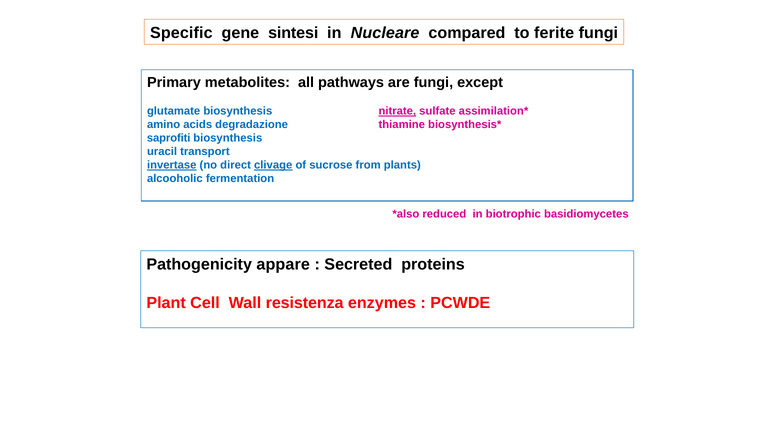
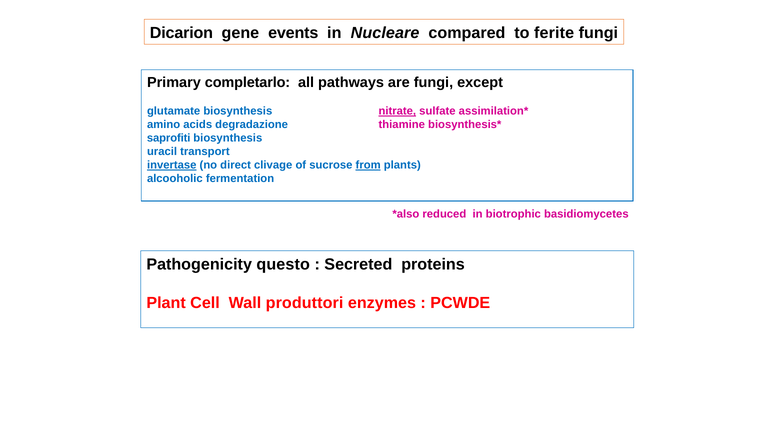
Specific: Specific -> Dicarion
sintesi: sintesi -> events
metabolites: metabolites -> completarlo
clivage underline: present -> none
from underline: none -> present
appare: appare -> questo
resistenza: resistenza -> produttori
